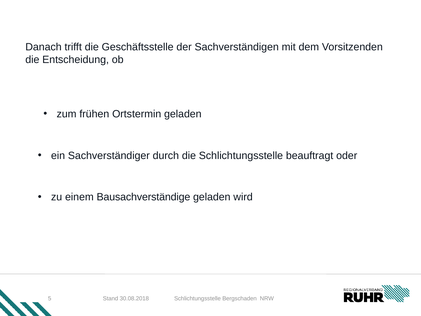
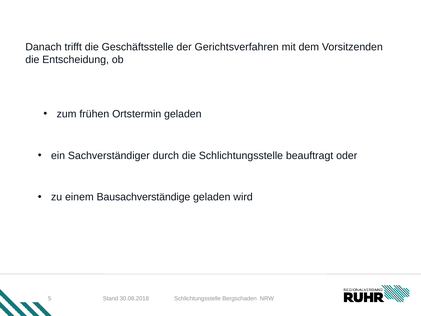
Sachverständigen: Sachverständigen -> Gerichtsverfahren
